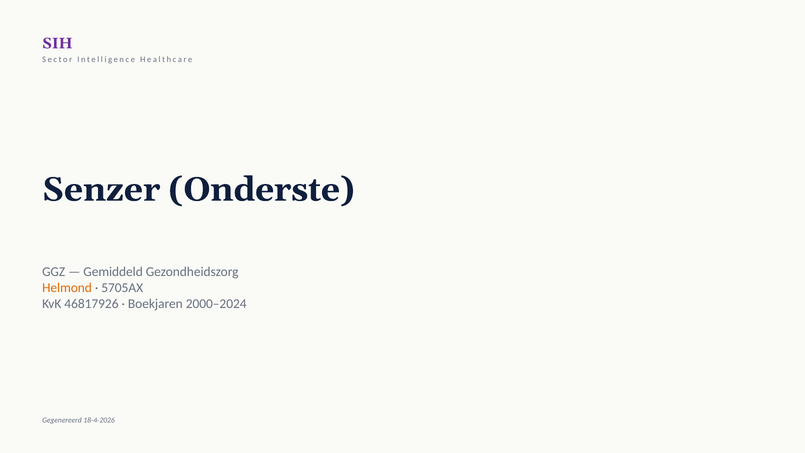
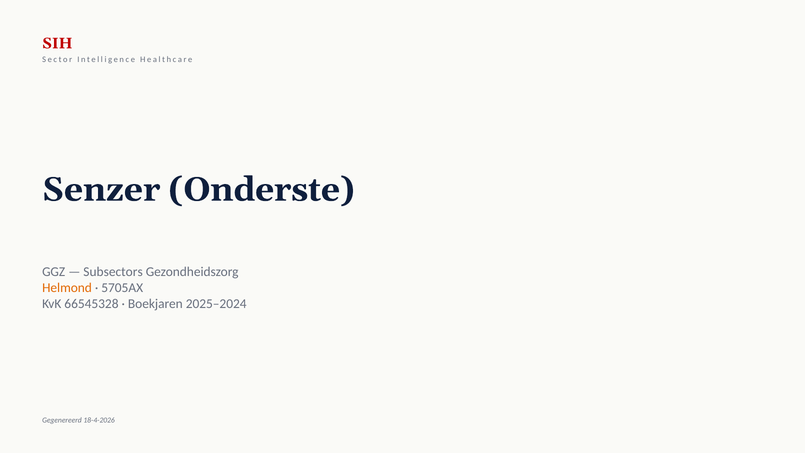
SIH colour: purple -> red
Gemiddeld: Gemiddeld -> Subsectors
46817926: 46817926 -> 66545328
2000–2024: 2000–2024 -> 2025–2024
